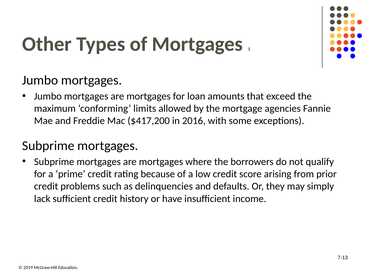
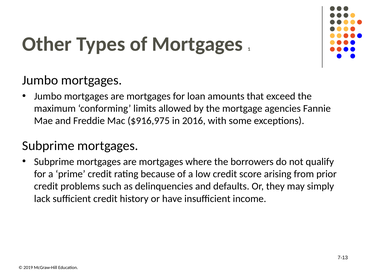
$417,200: $417,200 -> $916,975
